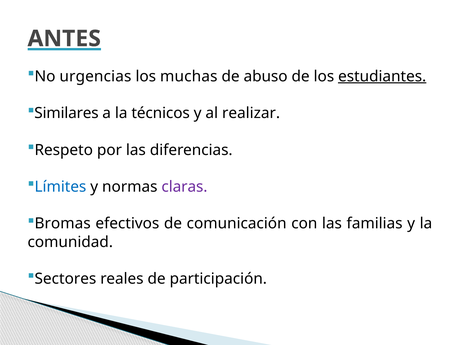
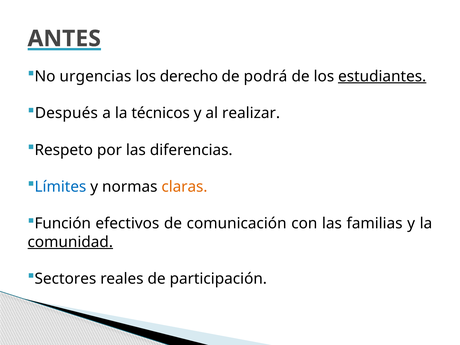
muchas: muchas -> derecho
abuso: abuso -> podrá
Similares: Similares -> Después
claras colour: purple -> orange
Bromas: Bromas -> Función
comunidad underline: none -> present
